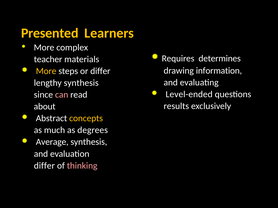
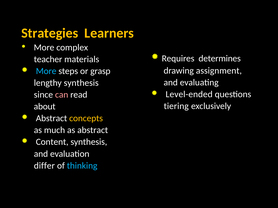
Presented: Presented -> Strategies
information: information -> assignment
More at (46, 71) colour: yellow -> light blue
or differ: differ -> grasp
results: results -> tiering
as degrees: degrees -> abstract
Average: Average -> Content
thinking colour: pink -> light blue
